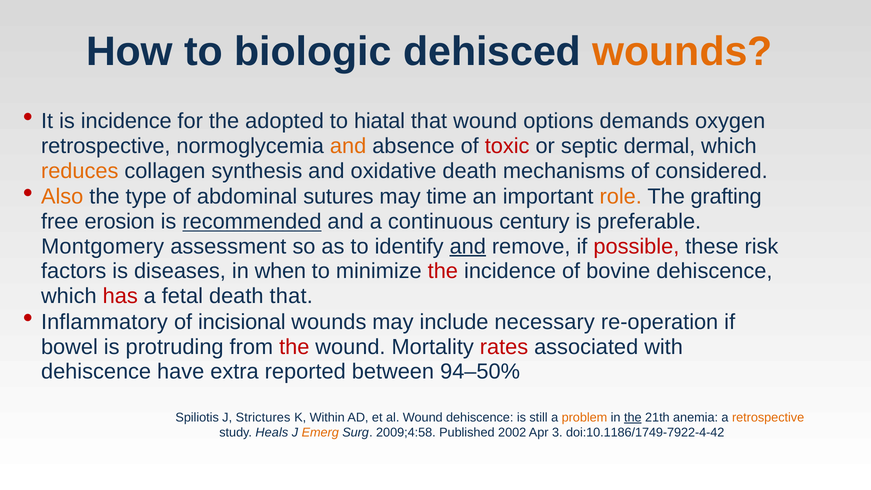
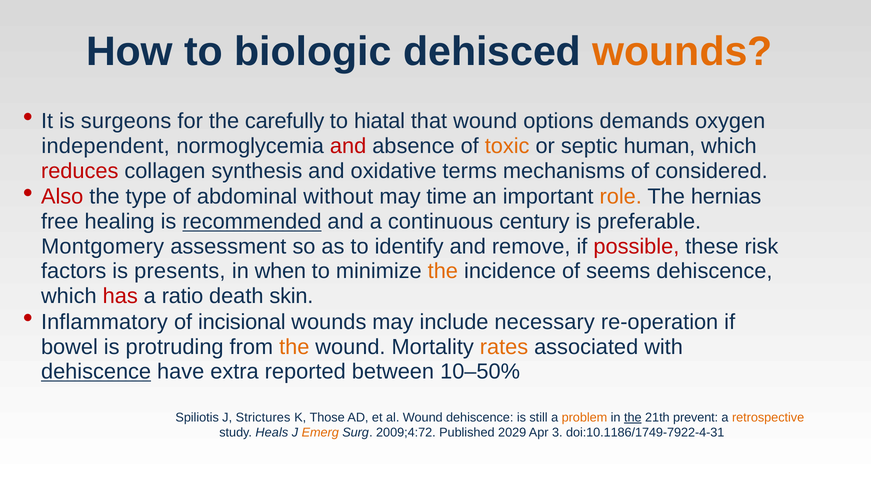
is incidence: incidence -> surgeons
adopted: adopted -> carefully
retrospective at (106, 146): retrospective -> independent
and at (348, 146) colour: orange -> red
toxic colour: red -> orange
dermal: dermal -> human
reduces colour: orange -> red
oxidative death: death -> terms
Also colour: orange -> red
sutures: sutures -> without
grafting: grafting -> hernias
erosion: erosion -> healing
and at (468, 246) underline: present -> none
diseases: diseases -> presents
the at (443, 271) colour: red -> orange
bovine: bovine -> seems
fetal: fetal -> ratio
death that: that -> skin
the at (294, 347) colour: red -> orange
rates colour: red -> orange
dehiscence at (96, 372) underline: none -> present
94–50%: 94–50% -> 10–50%
Within: Within -> Those
anemia: anemia -> prevent
2009;4:58: 2009;4:58 -> 2009;4:72
2002: 2002 -> 2029
doi:10.1186/1749-7922-4-42: doi:10.1186/1749-7922-4-42 -> doi:10.1186/1749-7922-4-31
